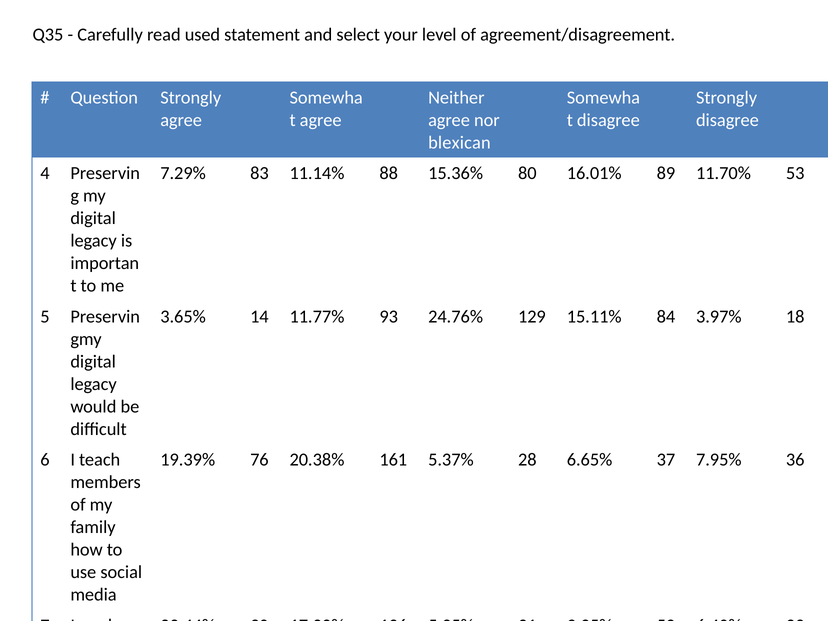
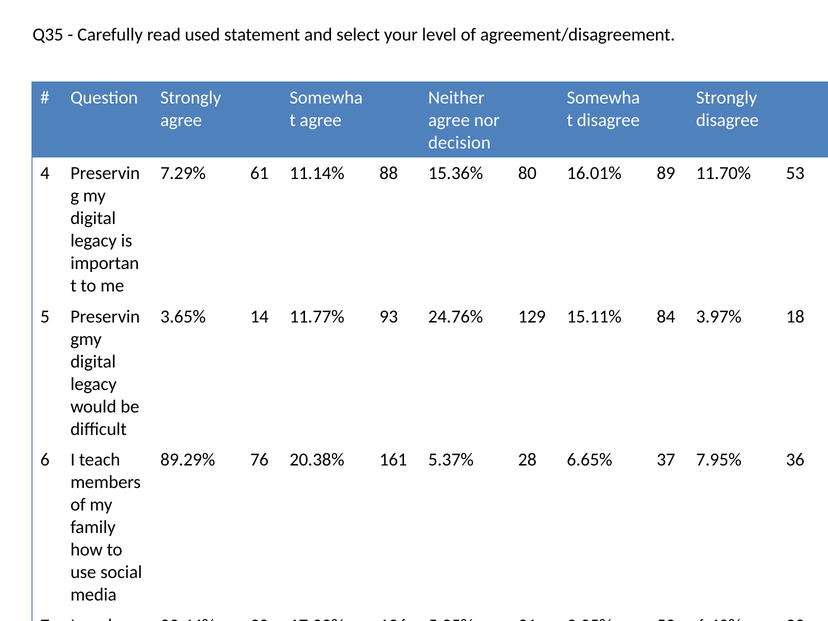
blexican: blexican -> decision
83: 83 -> 61
19.39%: 19.39% -> 89.29%
